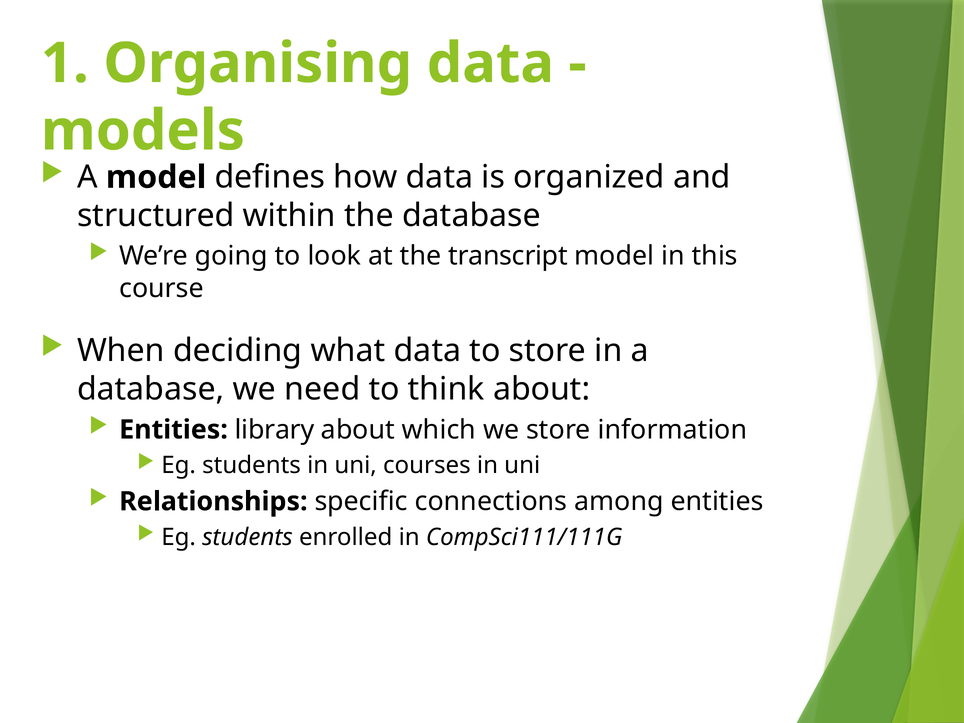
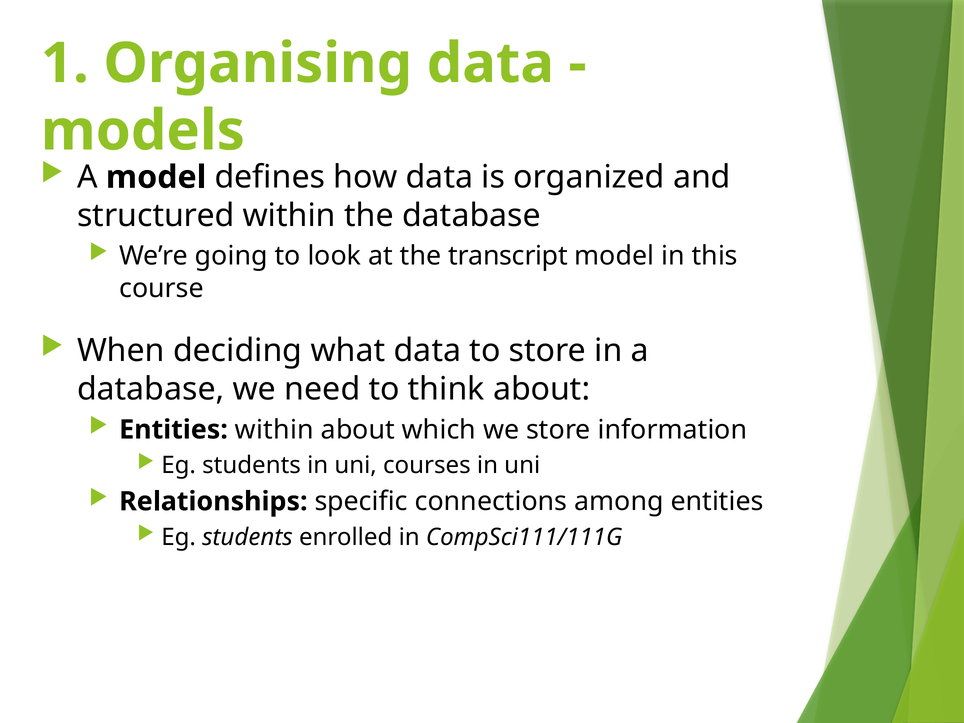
Entities library: library -> within
